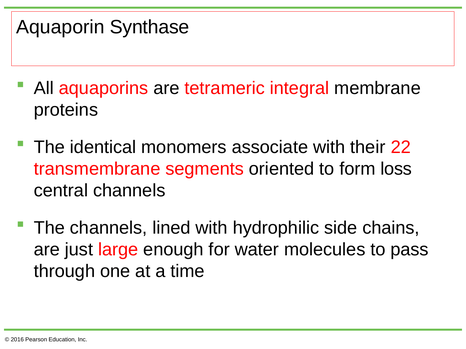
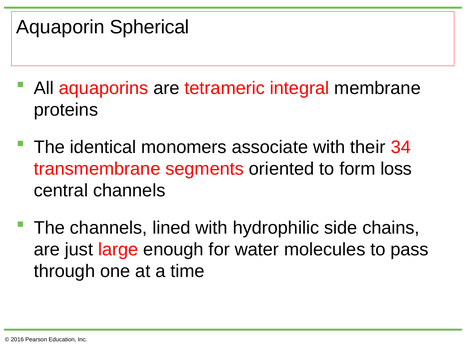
Synthase: Synthase -> Spherical
22: 22 -> 34
